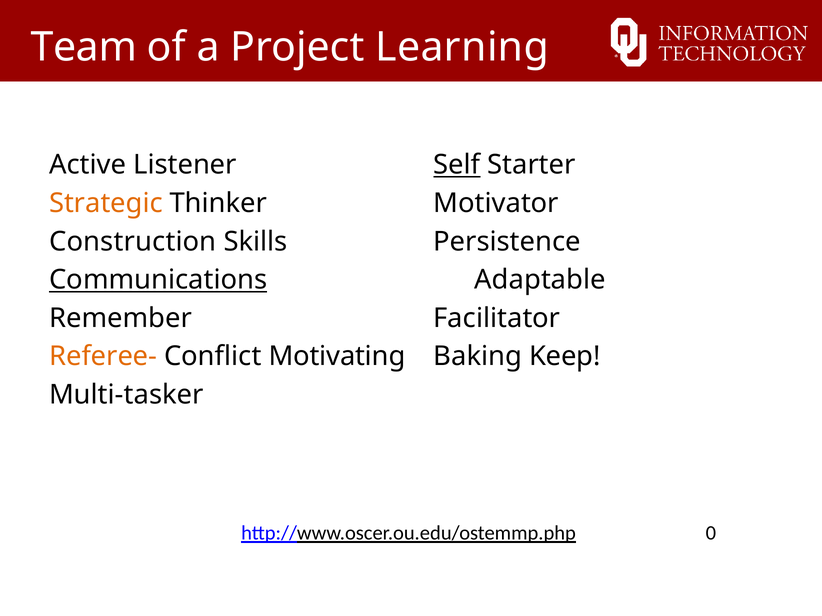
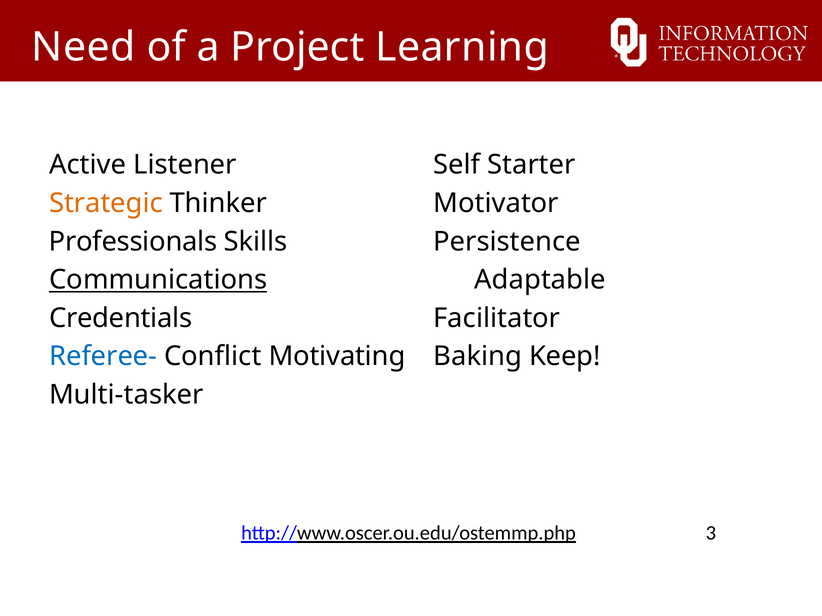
Team: Team -> Need
Self underline: present -> none
Construction: Construction -> Professionals
Remember: Remember -> Credentials
Referee- colour: orange -> blue
0: 0 -> 3
